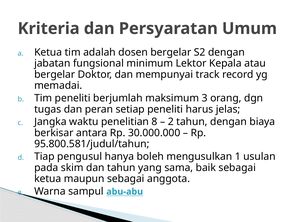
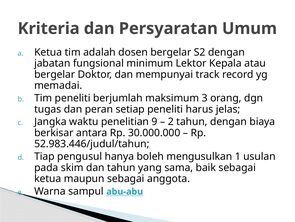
8: 8 -> 9
95.800.581/judul/tahun: 95.800.581/judul/tahun -> 52.983.446/judul/tahun
